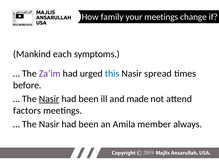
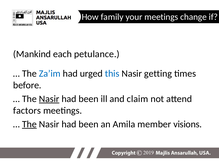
symptoms: symptoms -> petulance
Za’im colour: purple -> blue
spread: spread -> getting
made: made -> claim
The at (29, 124) underline: none -> present
always: always -> visions
